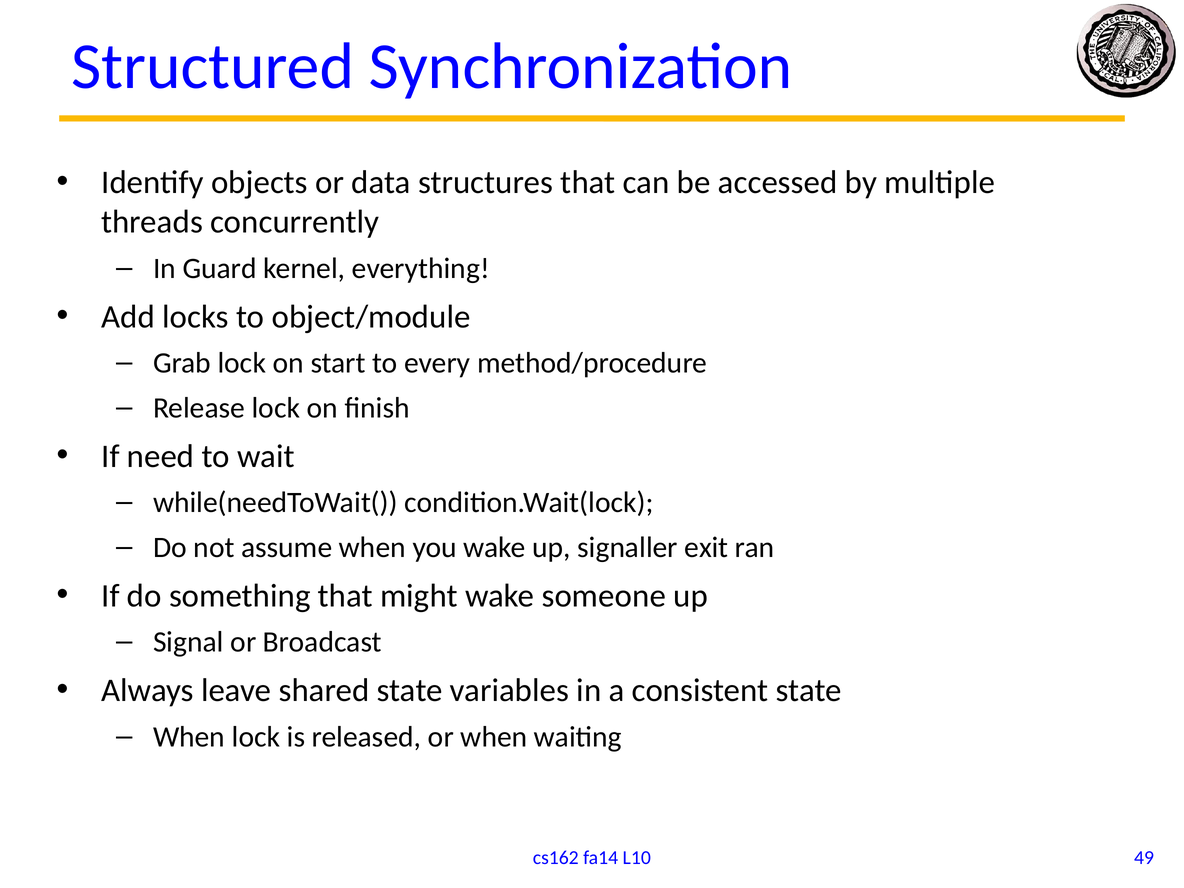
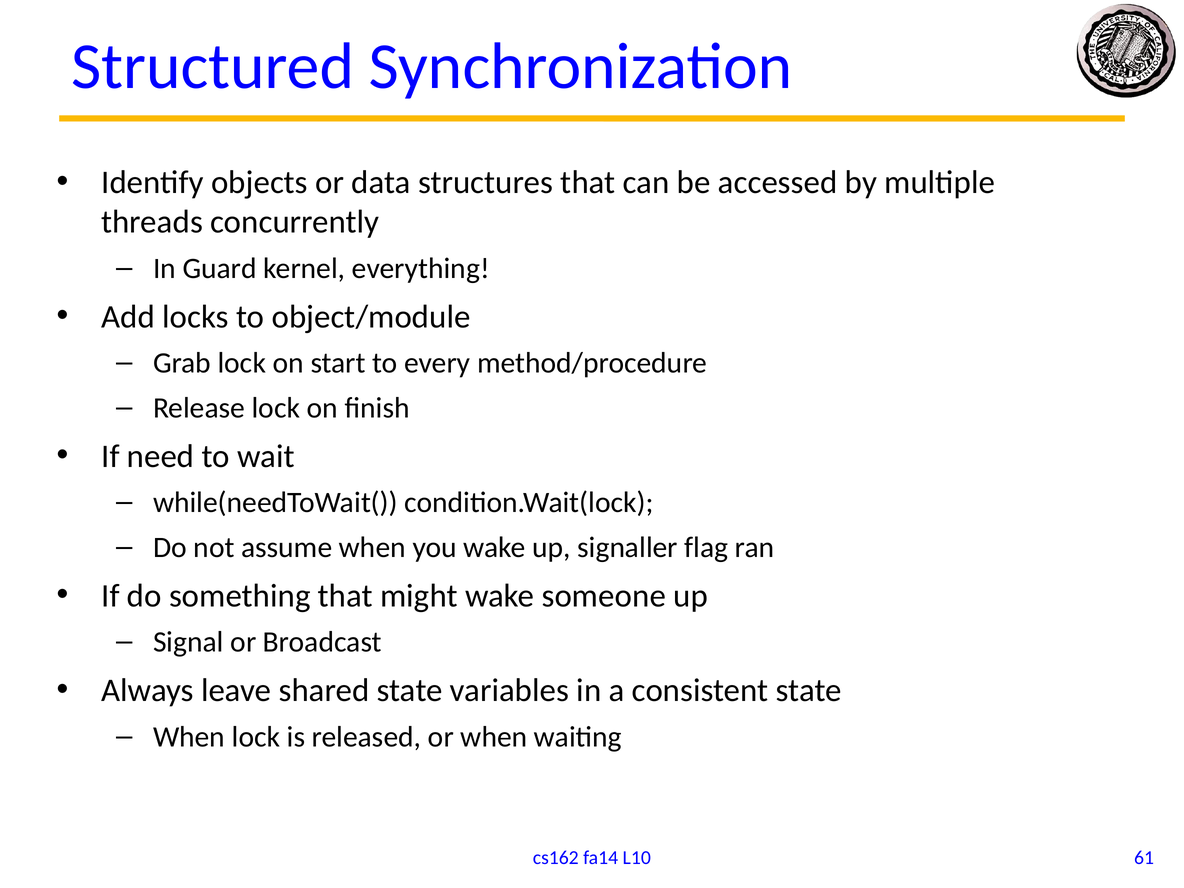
exit: exit -> flag
49: 49 -> 61
